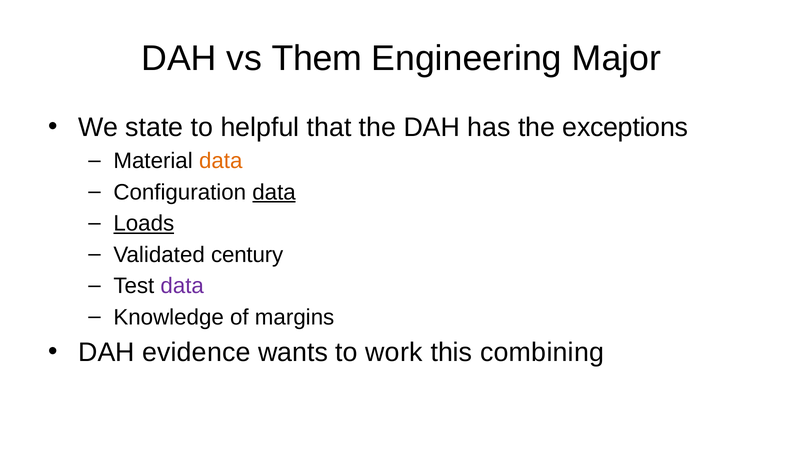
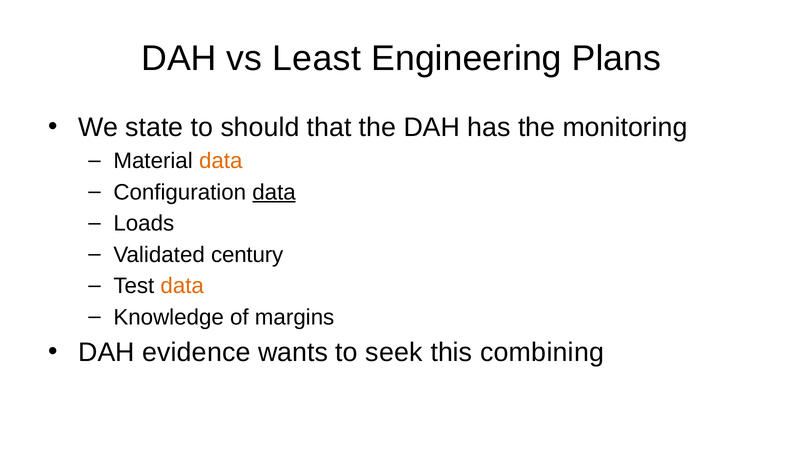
Them: Them -> Least
Major: Major -> Plans
helpful: helpful -> should
exceptions: exceptions -> monitoring
Loads underline: present -> none
data at (182, 286) colour: purple -> orange
work: work -> seek
